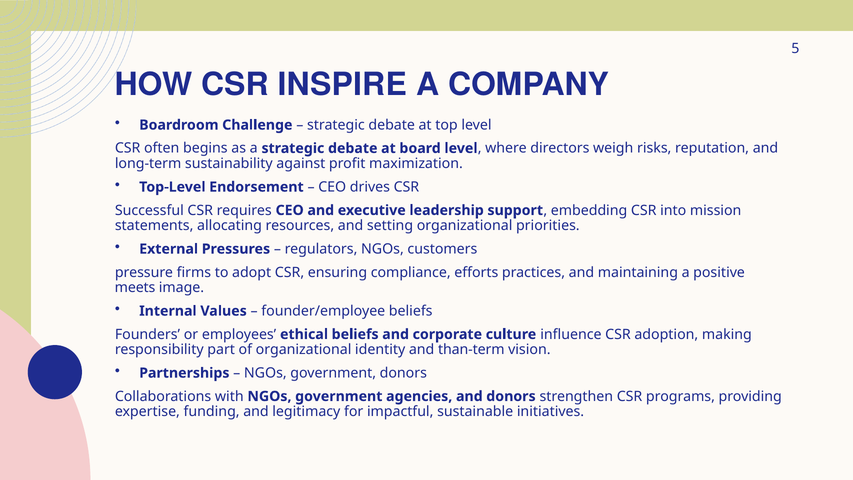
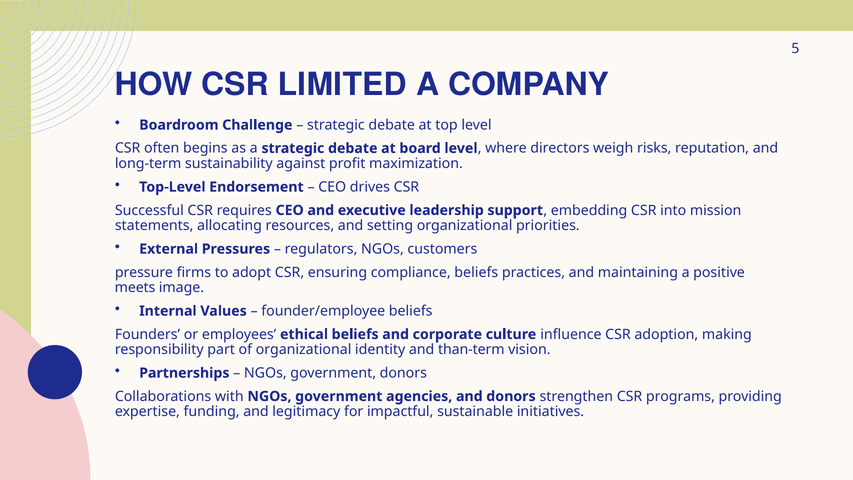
INSPIRE: INSPIRE -> LIMITED
compliance efforts: efforts -> beliefs
